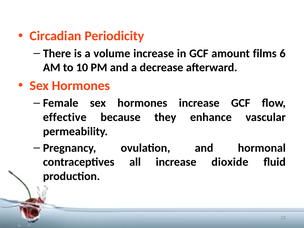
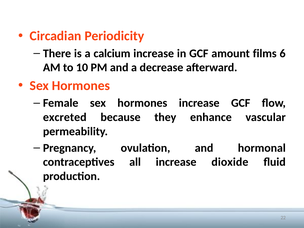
volume: volume -> calcium
effective: effective -> excreted
